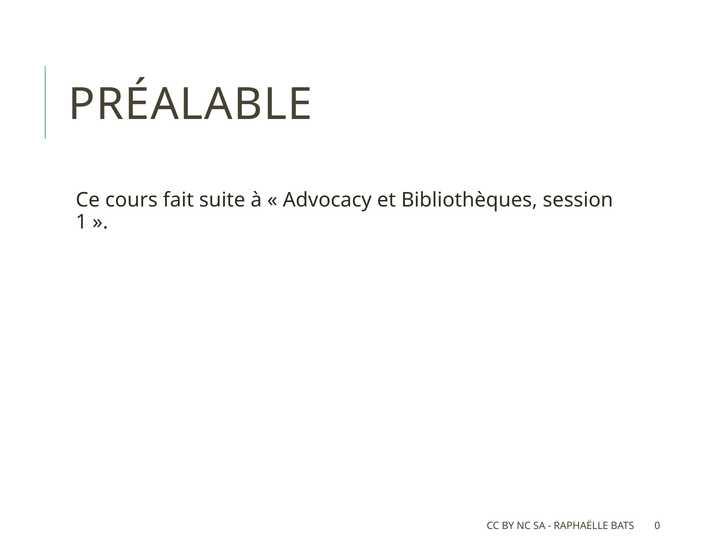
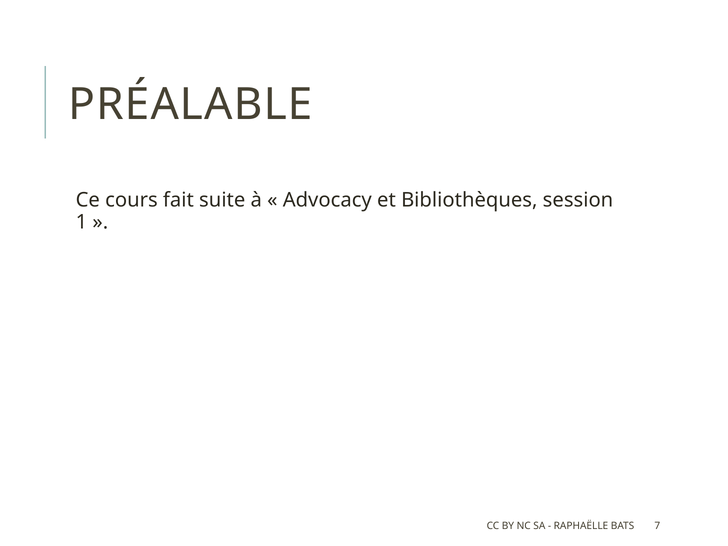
0: 0 -> 7
